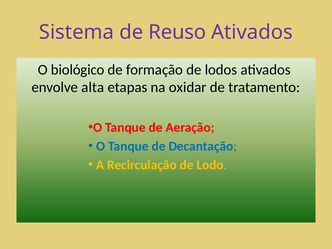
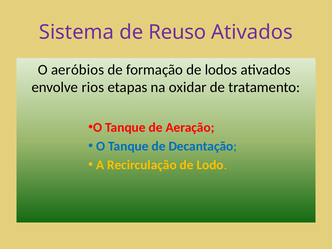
biológico: biológico -> aeróbios
alta: alta -> rios
